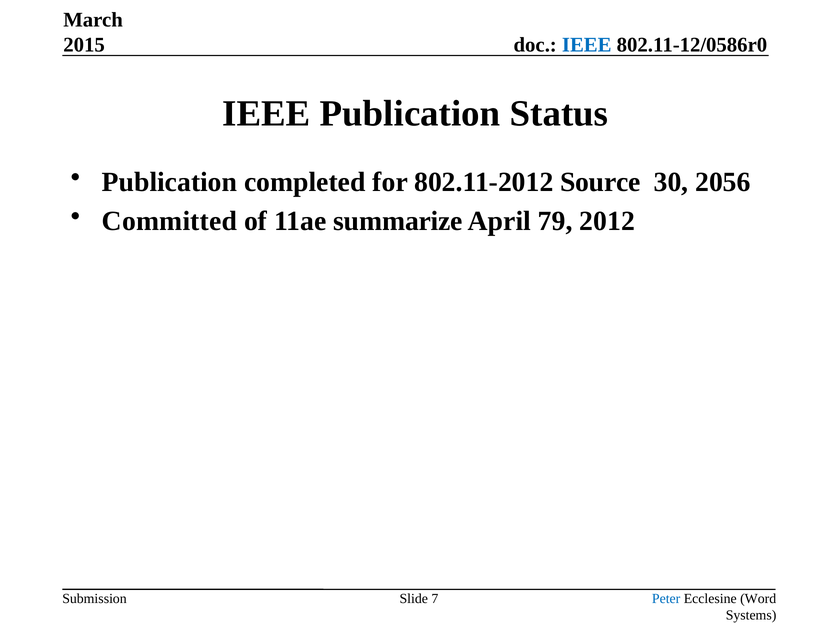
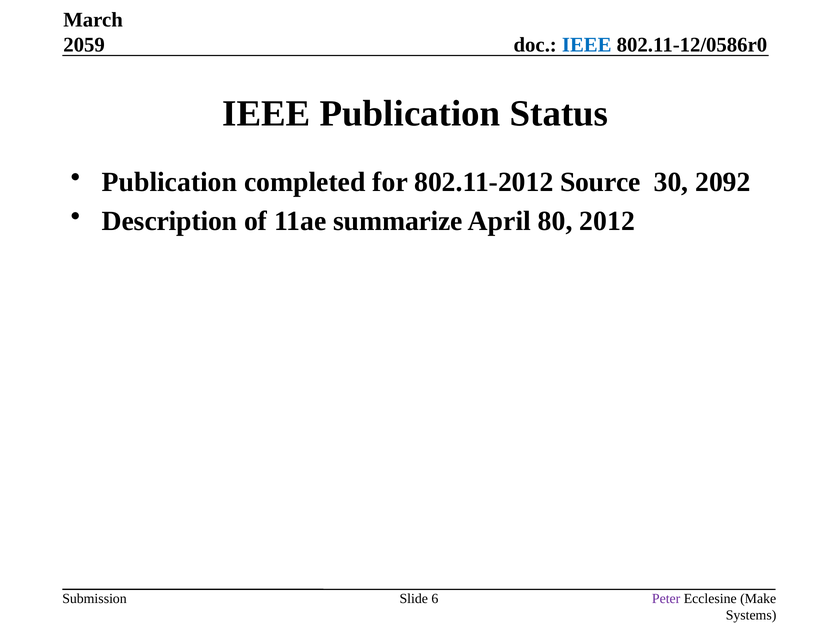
2015: 2015 -> 2059
2056: 2056 -> 2092
Committed: Committed -> Description
79: 79 -> 80
7: 7 -> 6
Peter colour: blue -> purple
Word: Word -> Make
